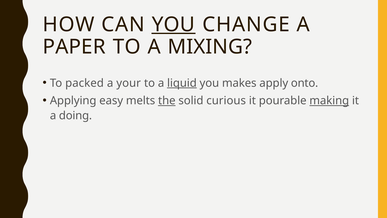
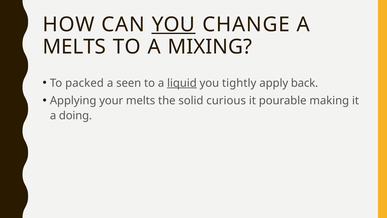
PAPER at (74, 47): PAPER -> MELTS
your: your -> seen
makes: makes -> tightly
onto: onto -> back
easy: easy -> your
the underline: present -> none
making underline: present -> none
